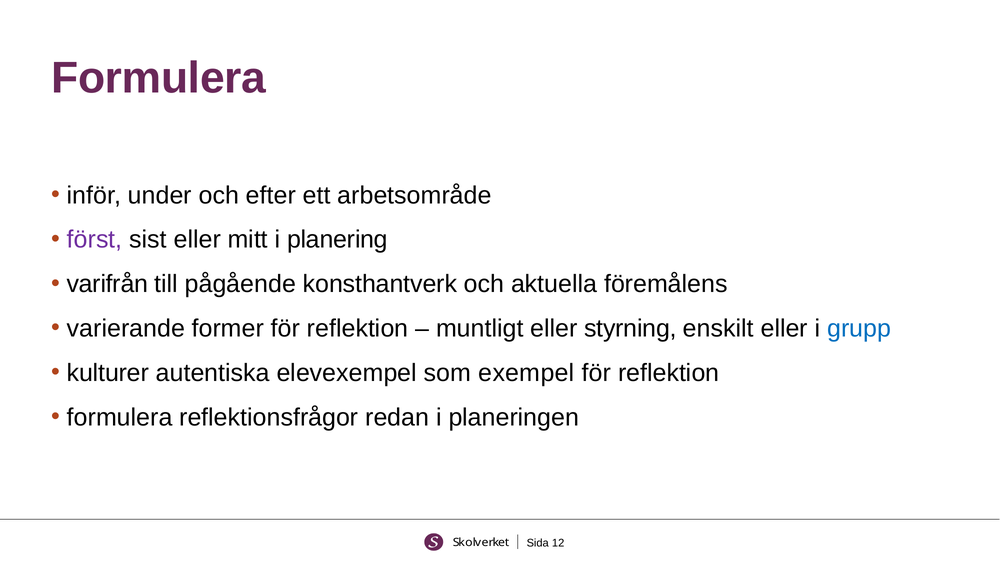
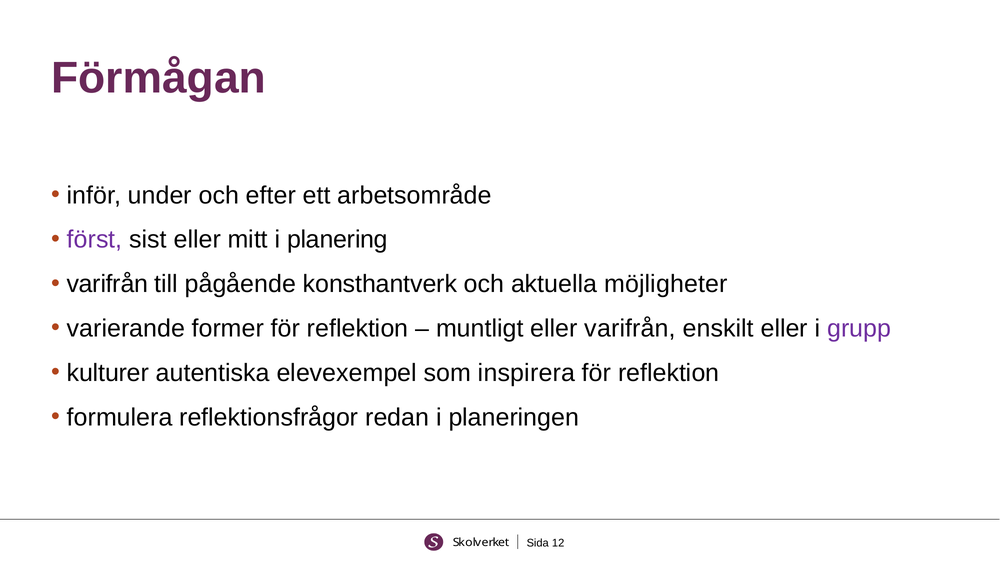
Formulera at (159, 78): Formulera -> Förmågan
föremålens: föremålens -> möjligheter
eller styrning: styrning -> varifrån
grupp colour: blue -> purple
exempel: exempel -> inspirera
